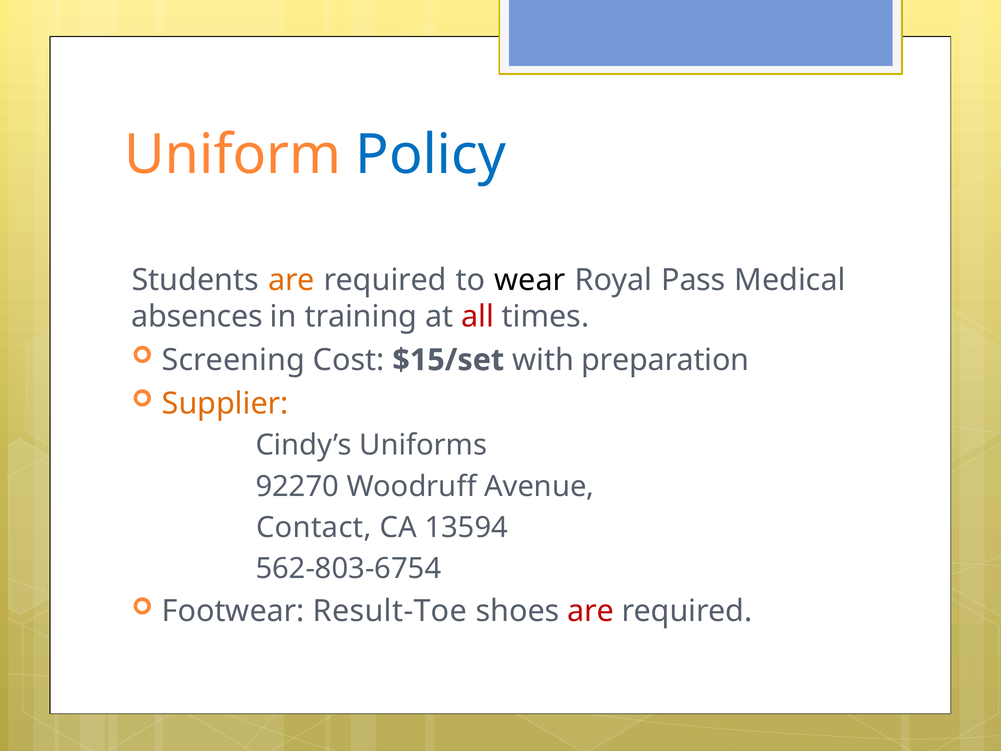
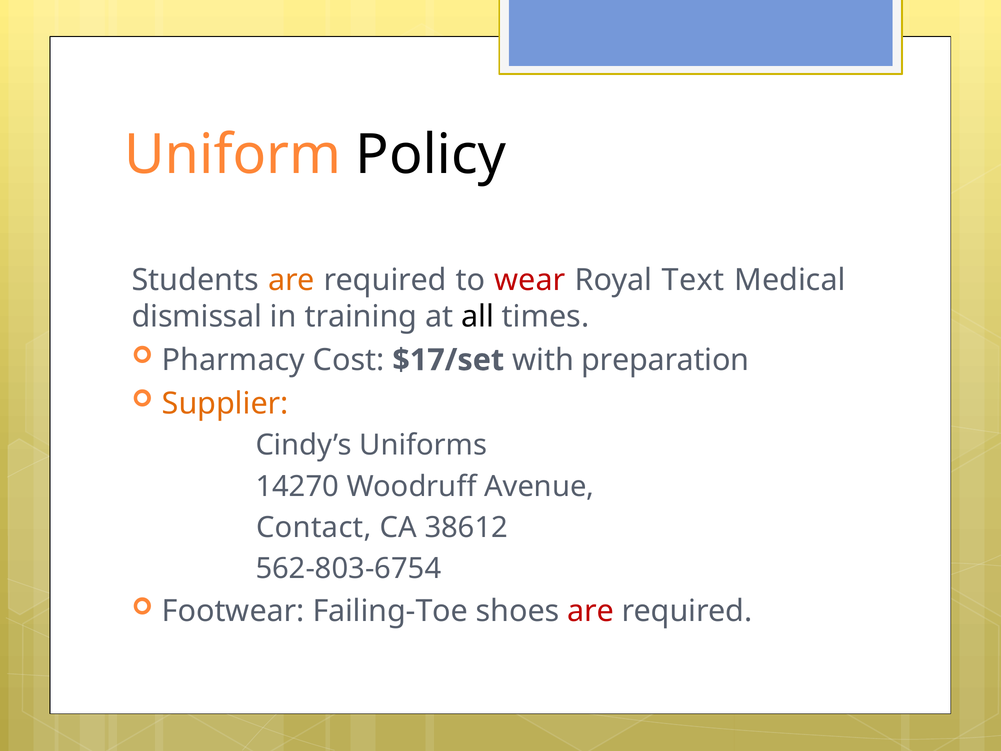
Policy colour: blue -> black
wear colour: black -> red
Pass: Pass -> Text
absences: absences -> dismissal
all colour: red -> black
Screening: Screening -> Pharmacy
$15/set: $15/set -> $17/set
92270: 92270 -> 14270
13594: 13594 -> 38612
Result-Toe: Result-Toe -> Failing-Toe
